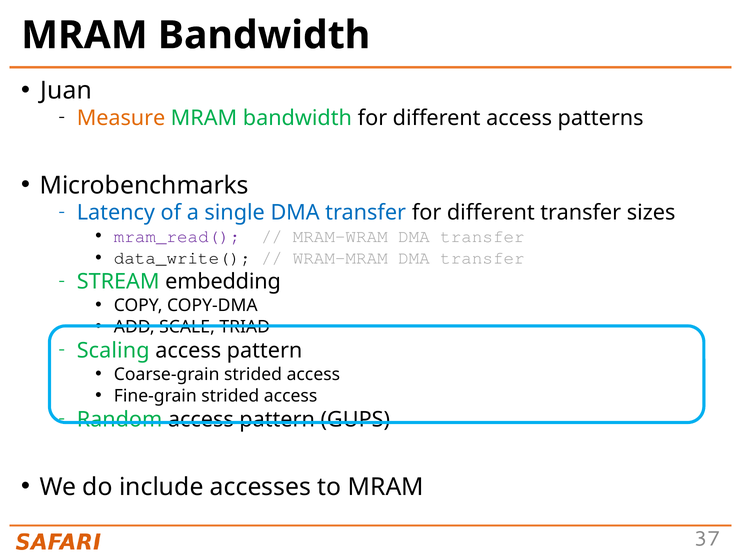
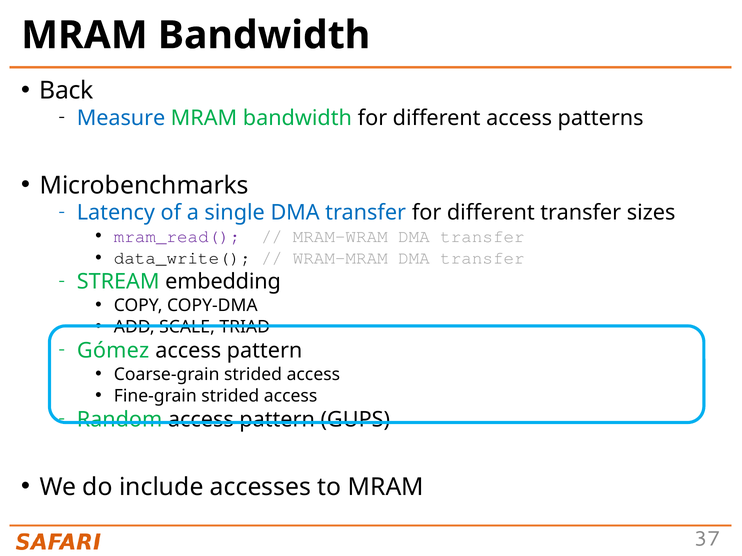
Juan: Juan -> Back
Measure colour: orange -> blue
Scaling: Scaling -> Gómez
